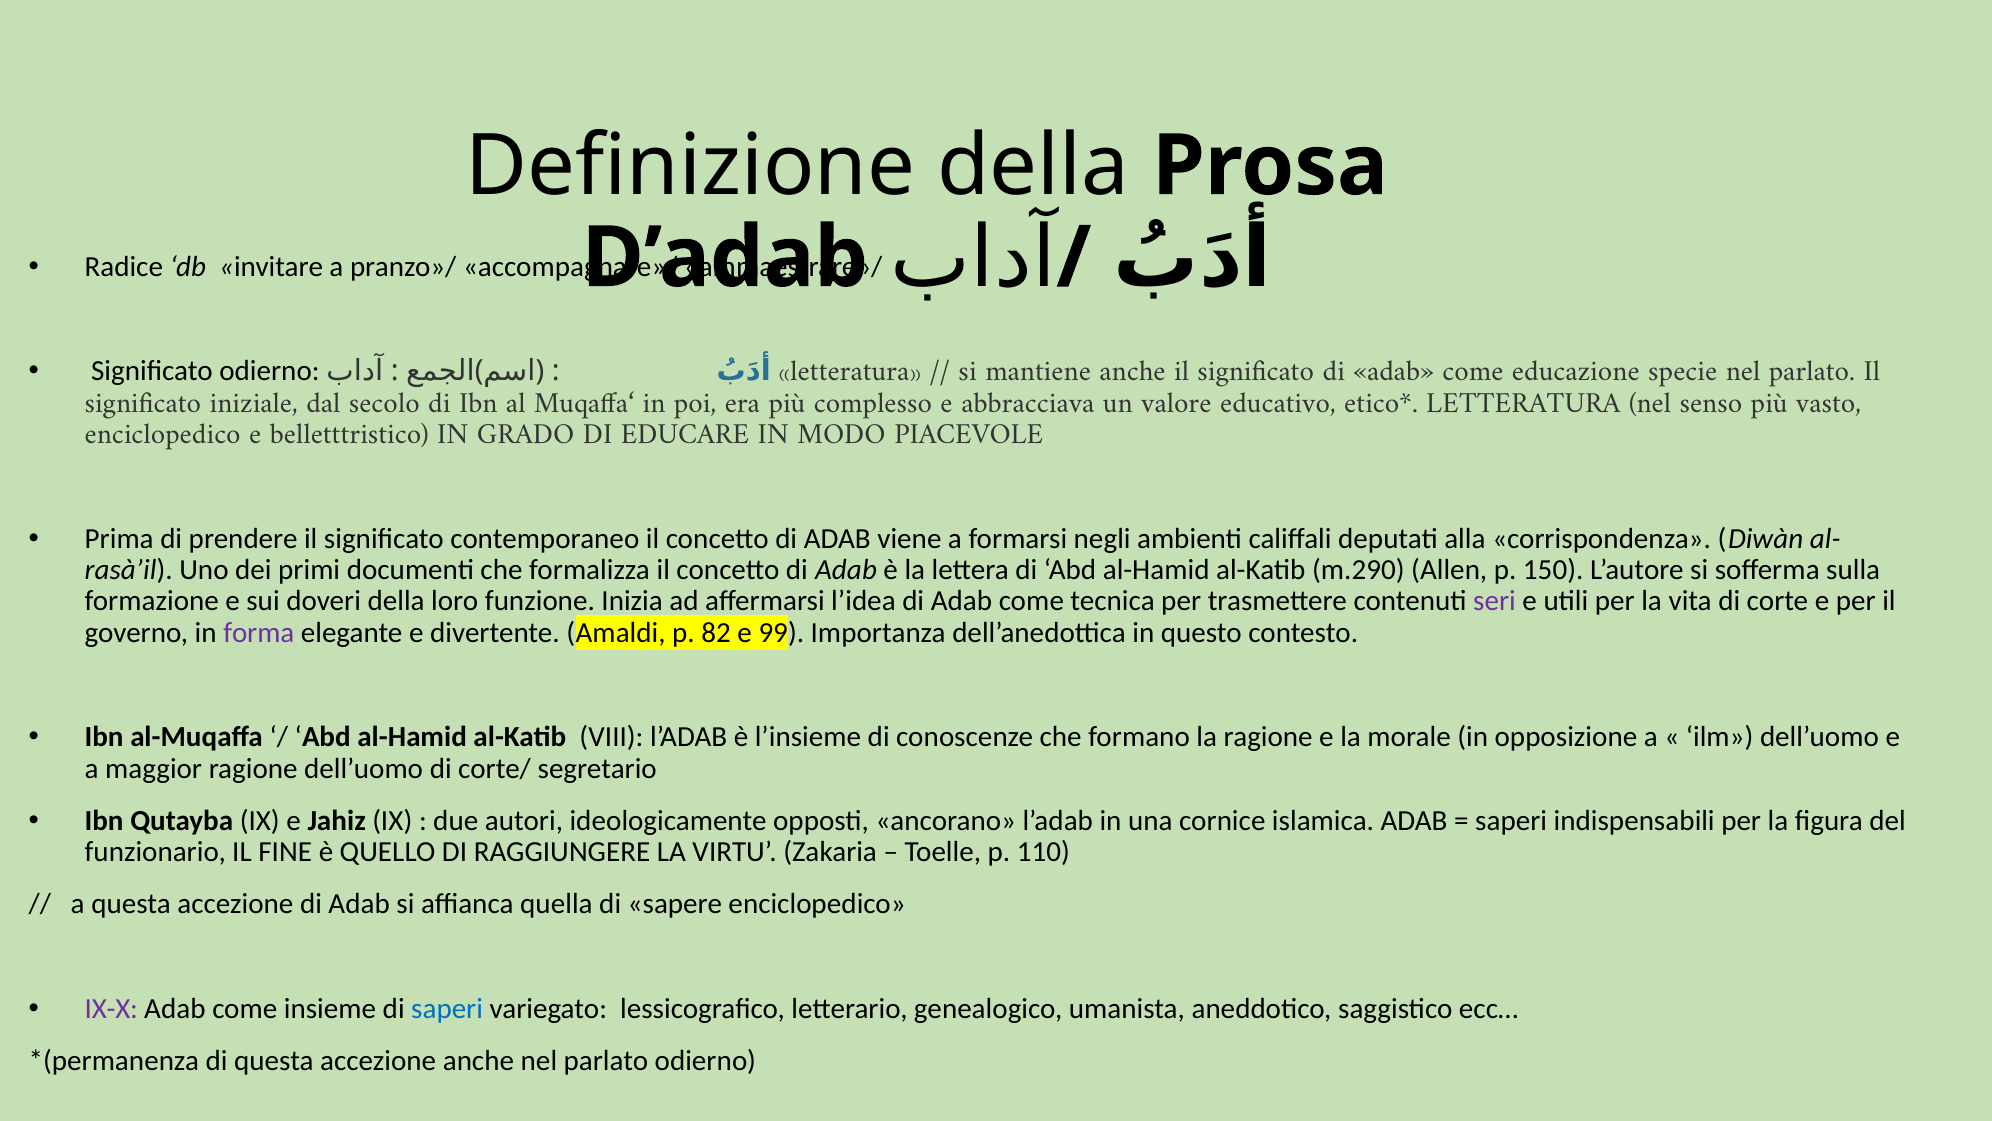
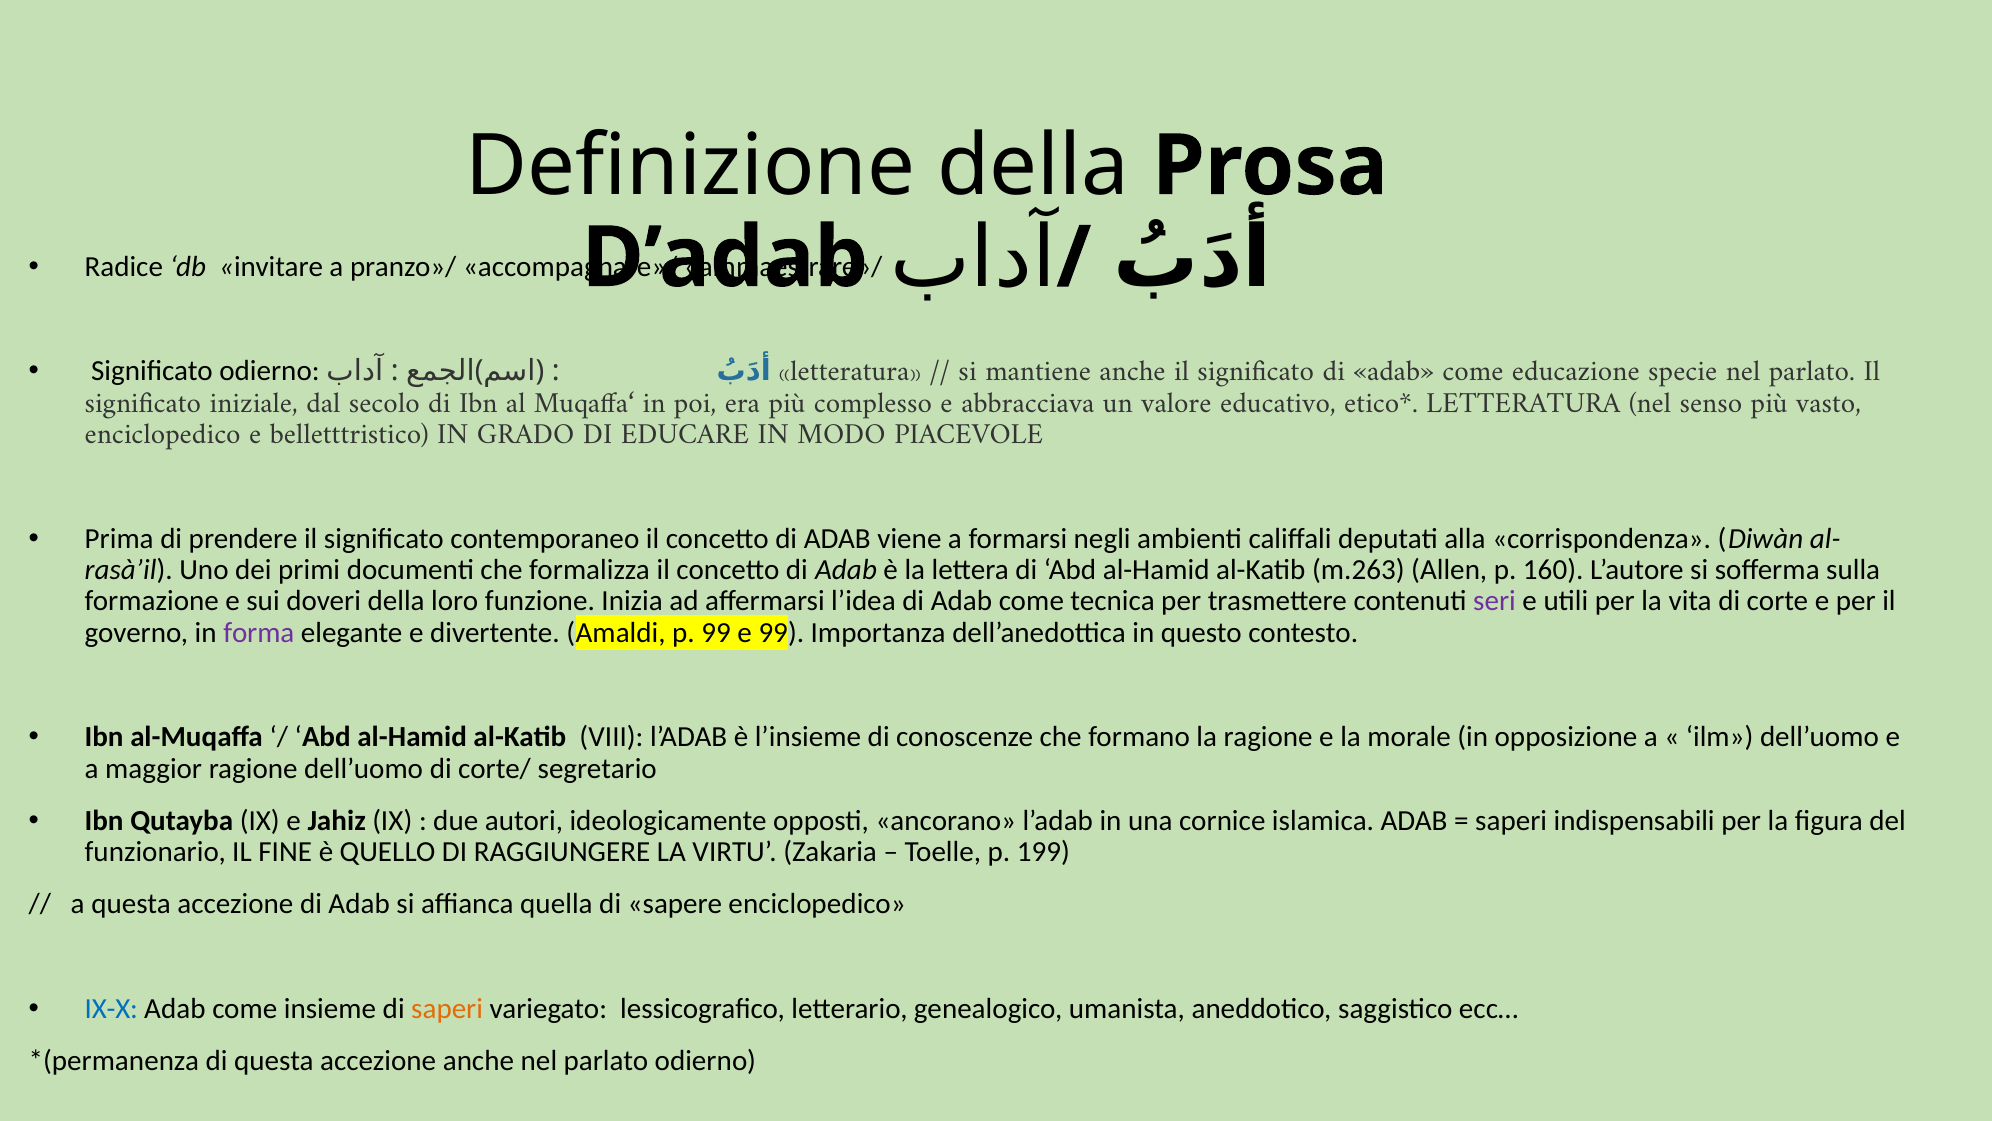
m.290: m.290 -> m.263
150: 150 -> 160
p 82: 82 -> 99
110: 110 -> 199
IX-X colour: purple -> blue
saperi at (447, 1008) colour: blue -> orange
